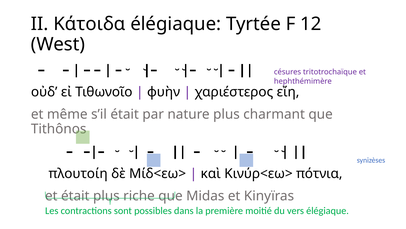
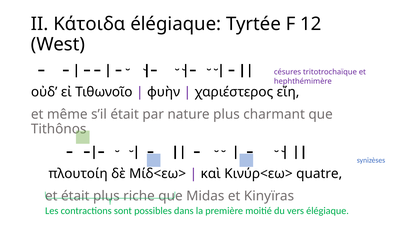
πότνια: πότνια -> quatre
